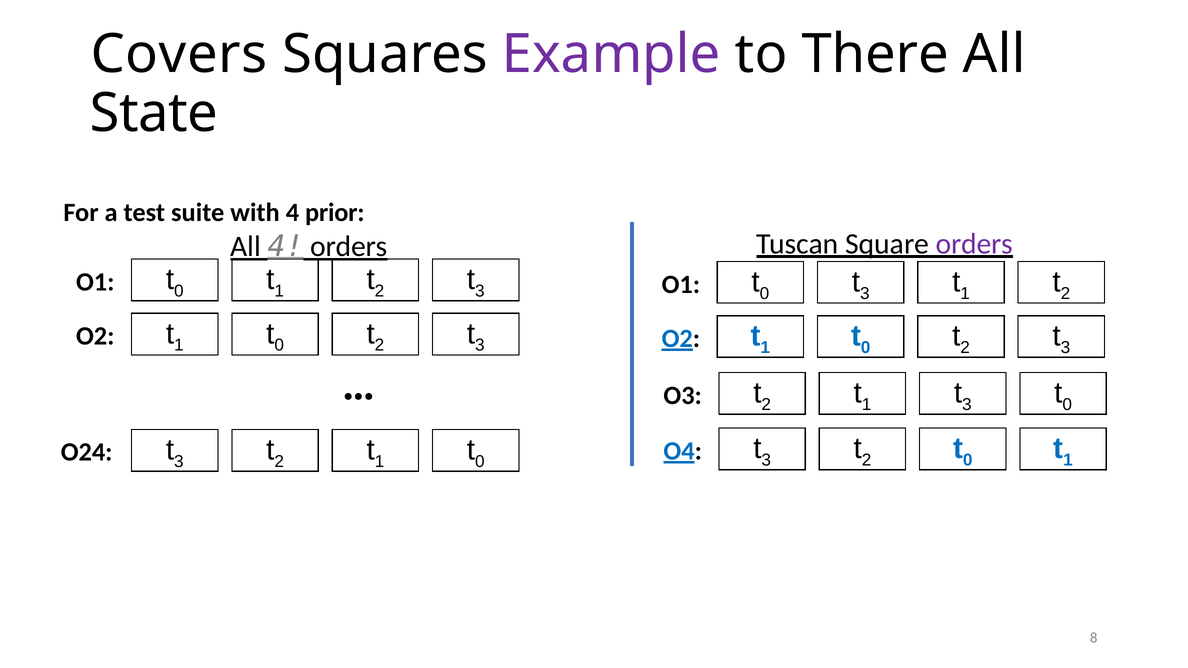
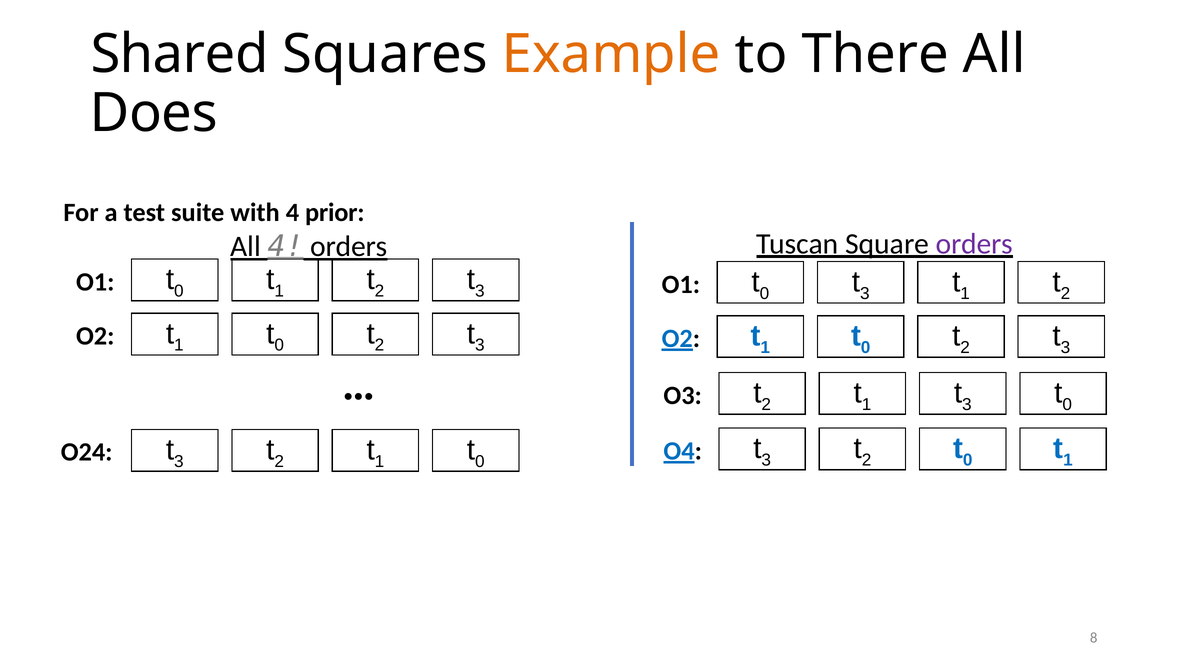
Covers: Covers -> Shared
Example colour: purple -> orange
State: State -> Does
